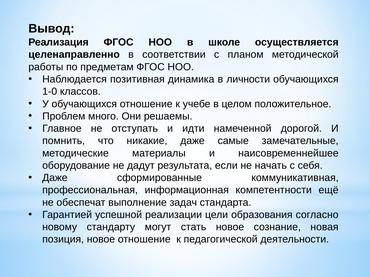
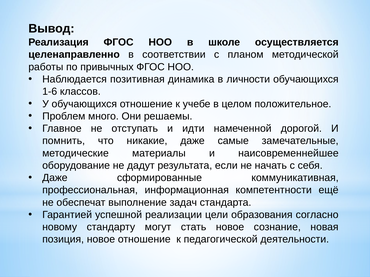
предметам: предметам -> привычных
1-0: 1-0 -> 1-6
